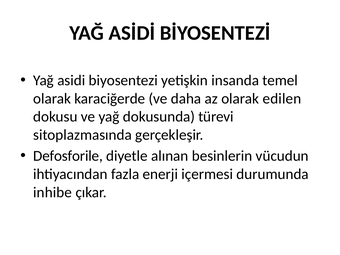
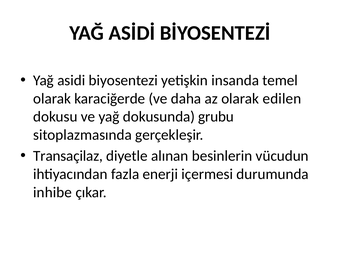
türevi: türevi -> grubu
Defosforile: Defosforile -> Transaçilaz
